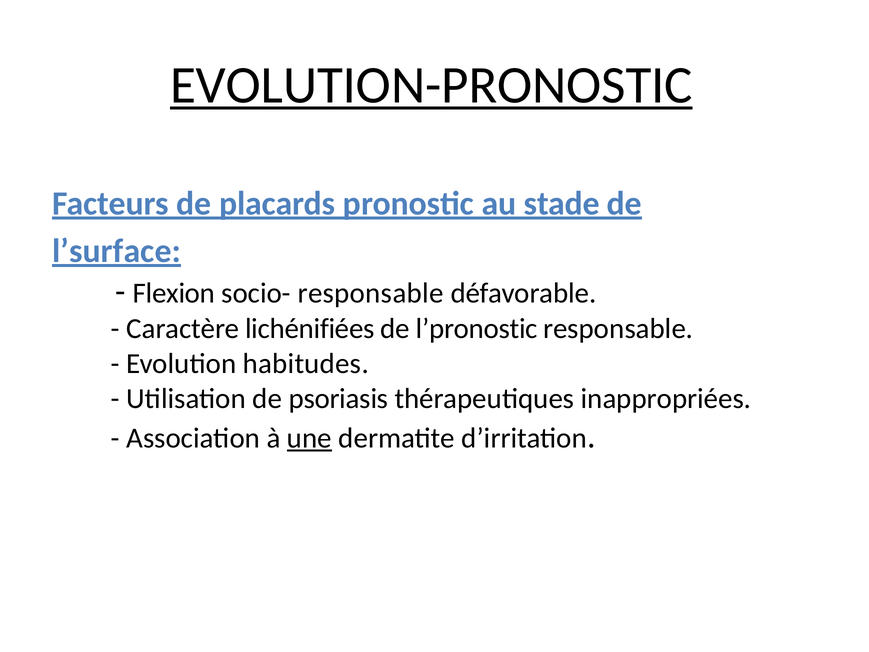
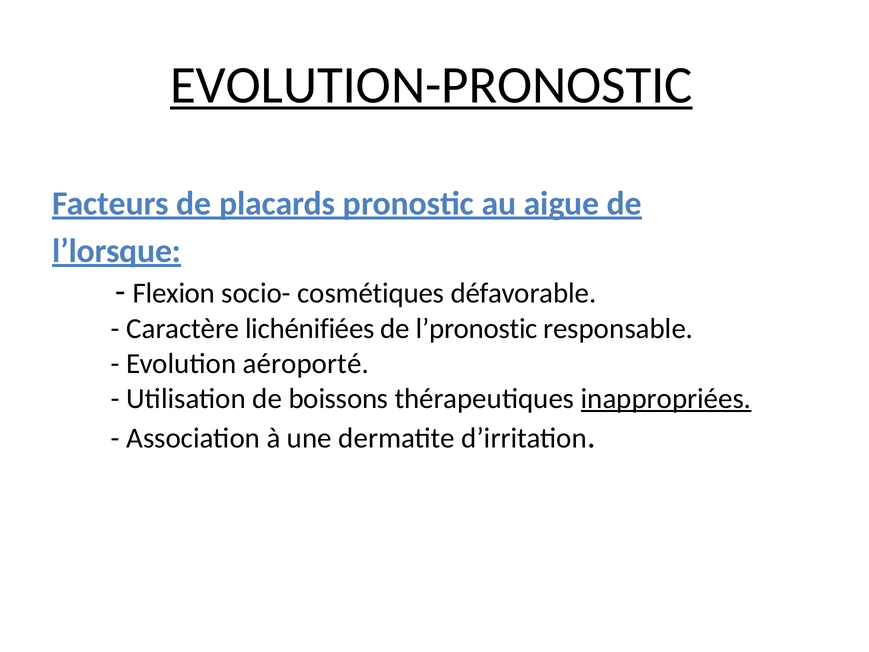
stade: stade -> aigue
l’surface: l’surface -> l’lorsque
socio- responsable: responsable -> cosmétiques
habitudes: habitudes -> aéroporté
psoriasis: psoriasis -> boissons
inappropriées underline: none -> present
une underline: present -> none
